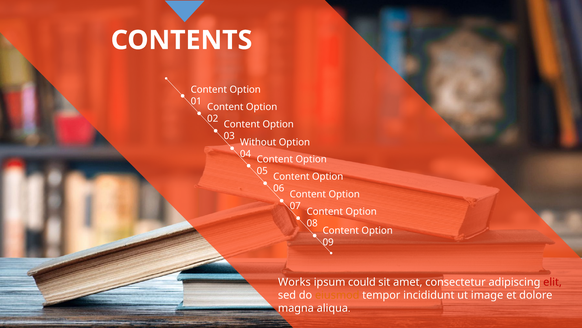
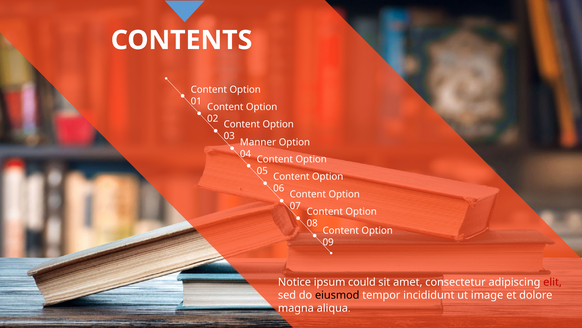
Without: Without -> Manner
Works: Works -> Notice
eiusmod colour: orange -> black
